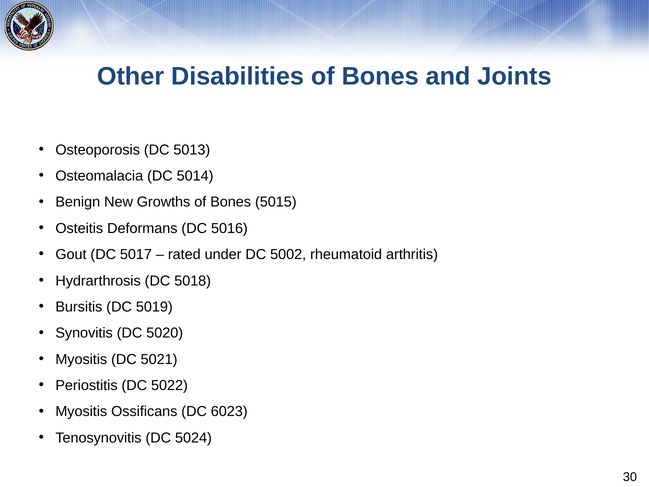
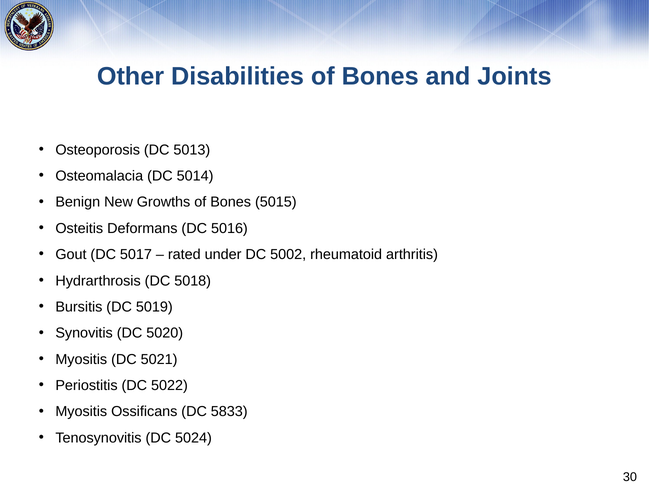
6023: 6023 -> 5833
